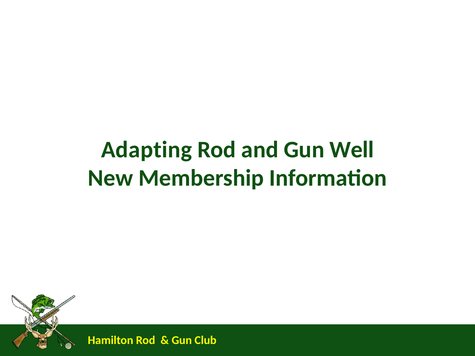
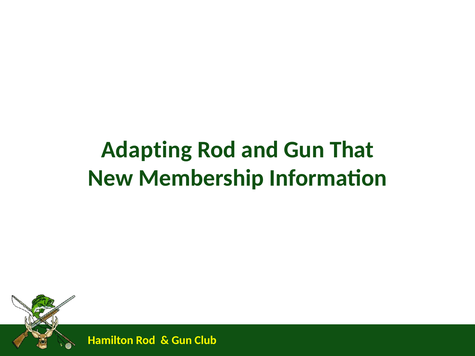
Well: Well -> That
